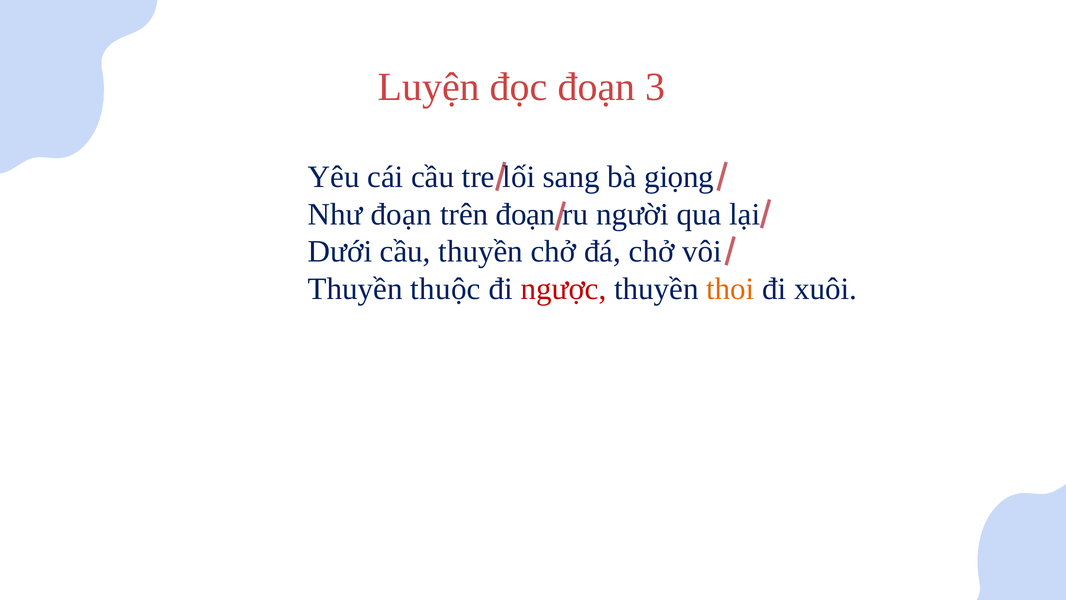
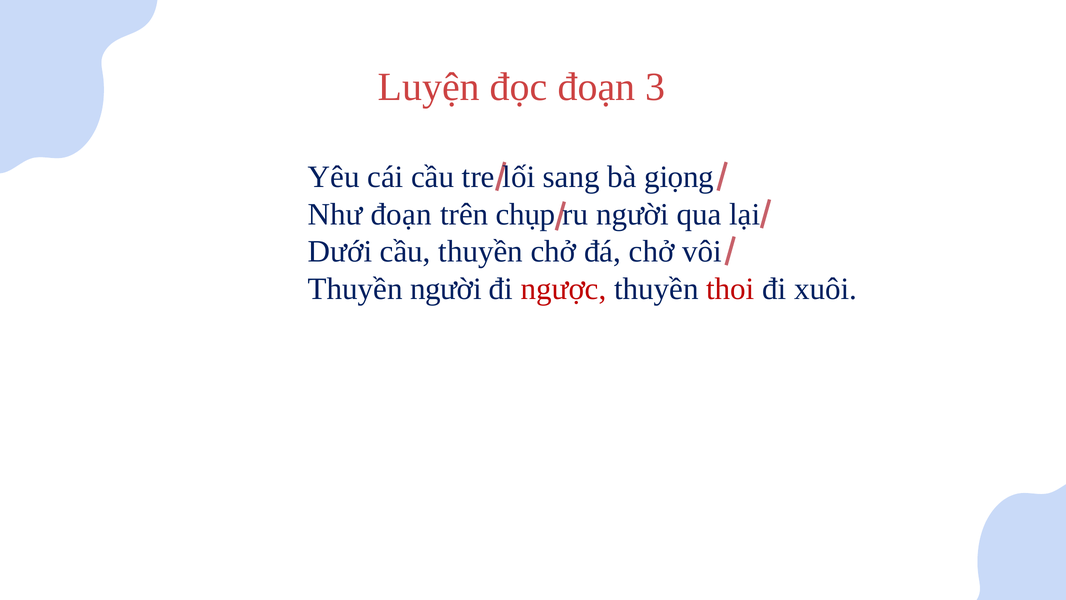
trên đoạn: đoạn -> chụp
Thuyền thuộc: thuộc -> người
thoi colour: orange -> red
